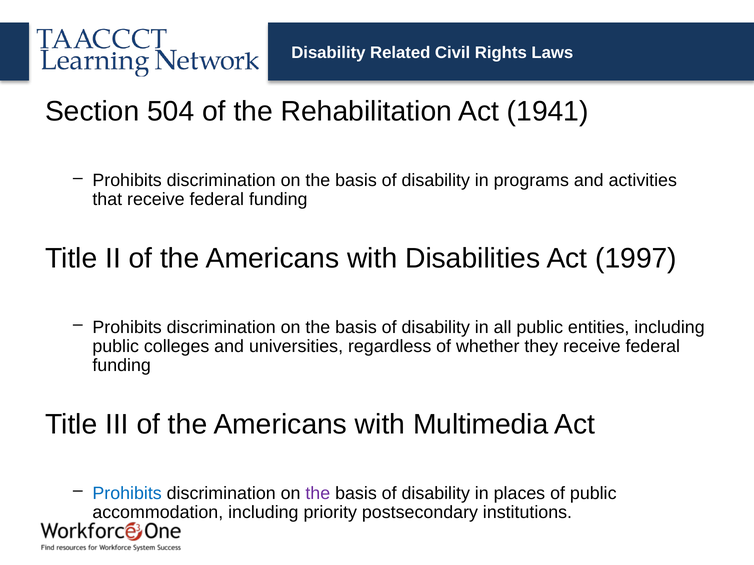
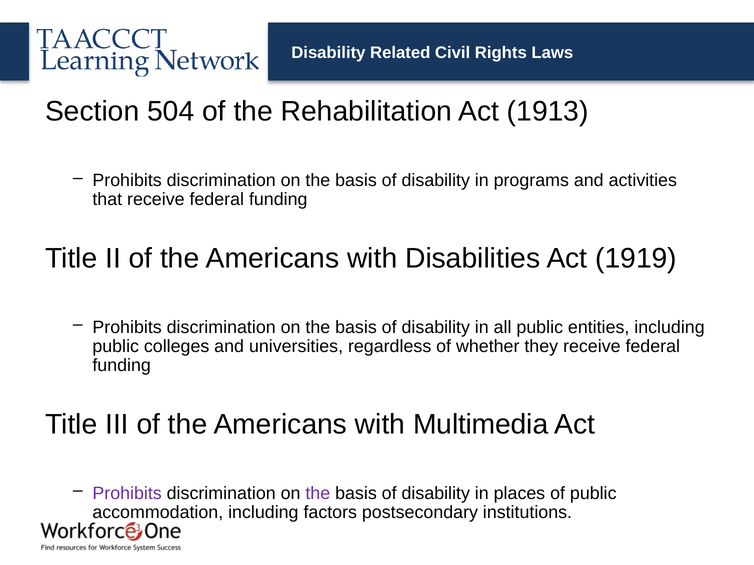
1941: 1941 -> 1913
1997: 1997 -> 1919
Prohibits at (127, 494) colour: blue -> purple
priority: priority -> factors
